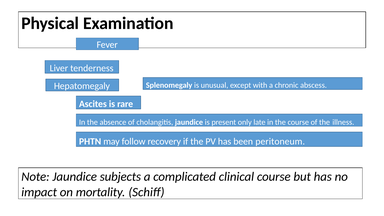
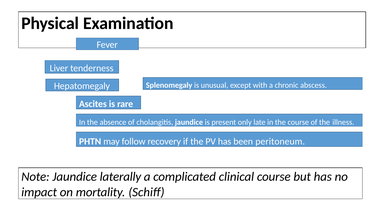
subjects: subjects -> laterally
